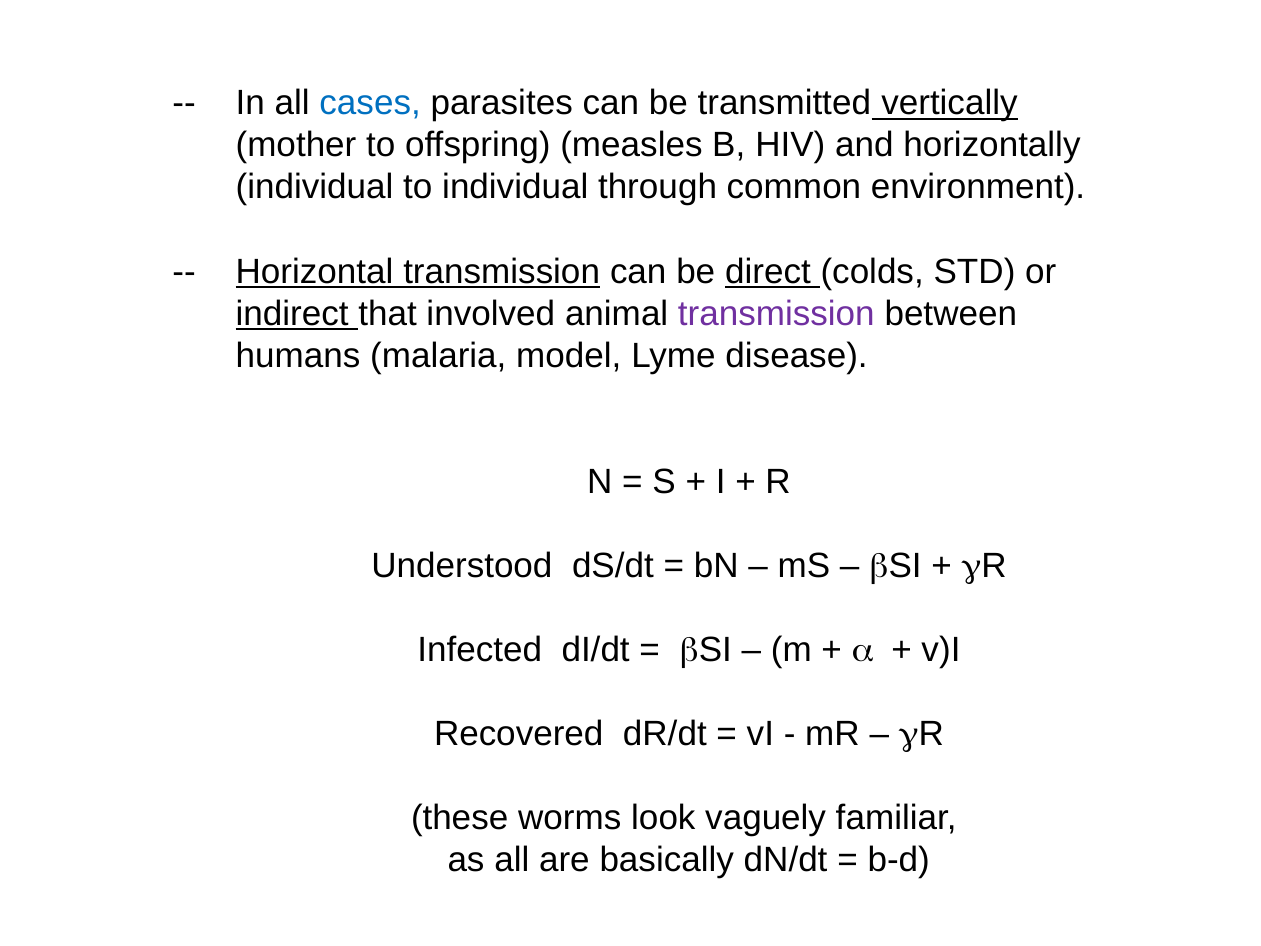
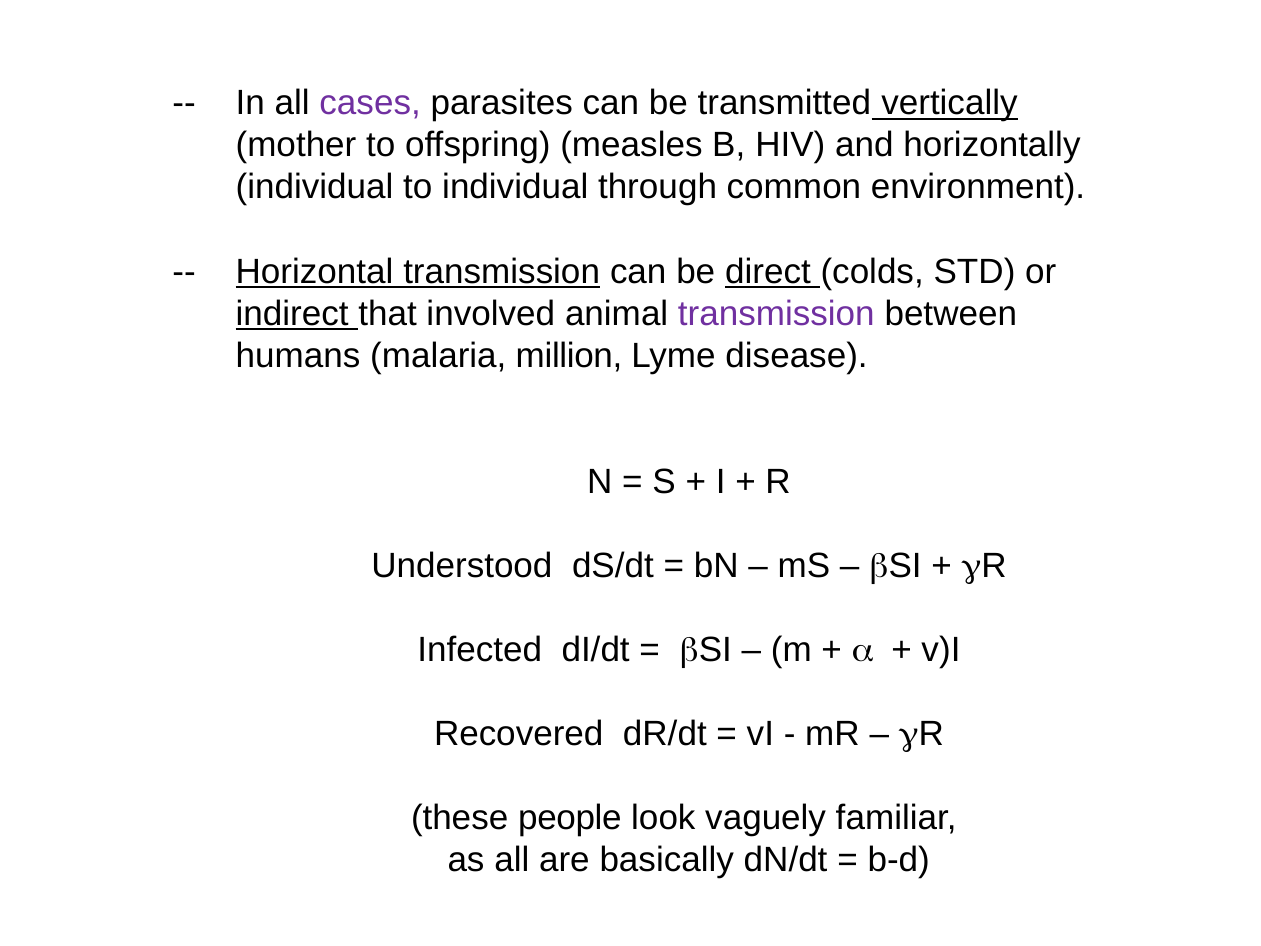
cases colour: blue -> purple
model: model -> million
worms: worms -> people
